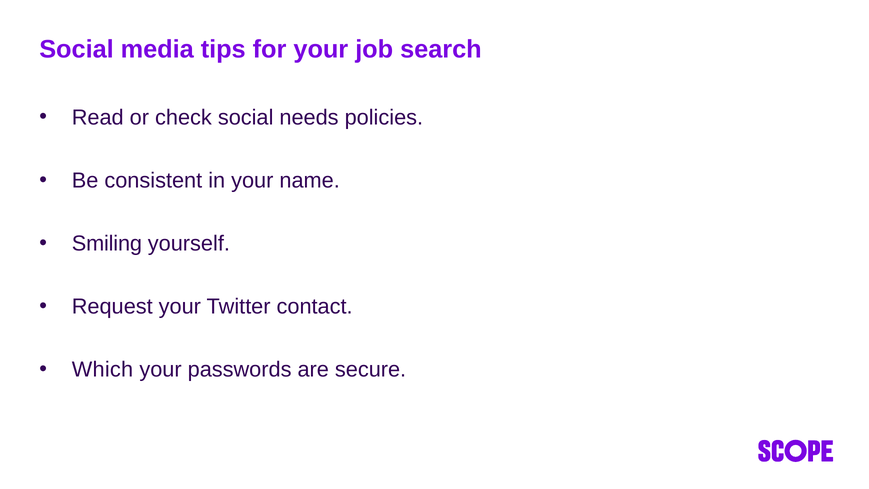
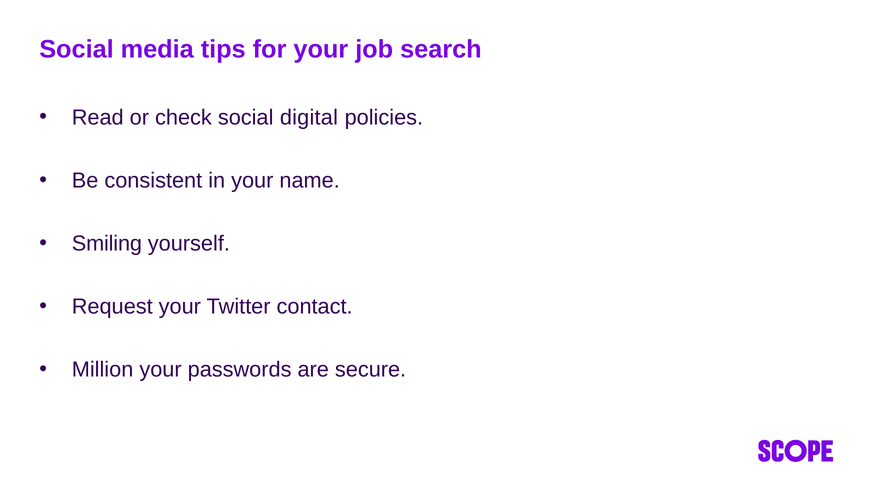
needs: needs -> digital
Which: Which -> Million
